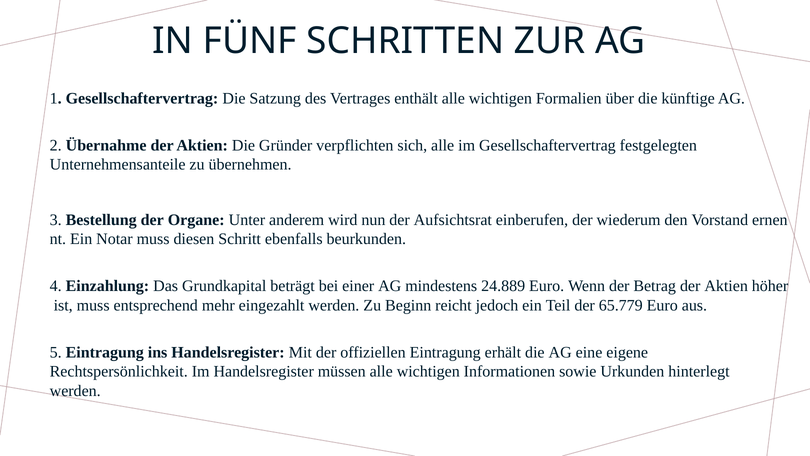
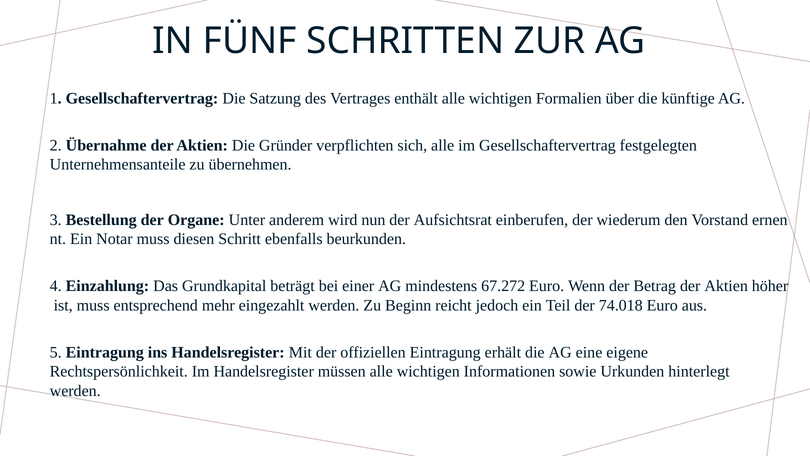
24.889: 24.889 -> 67.272
65.779: 65.779 -> 74.018
